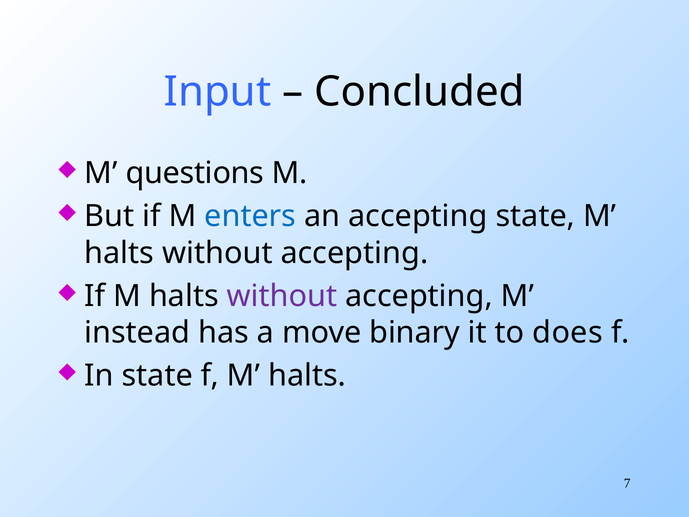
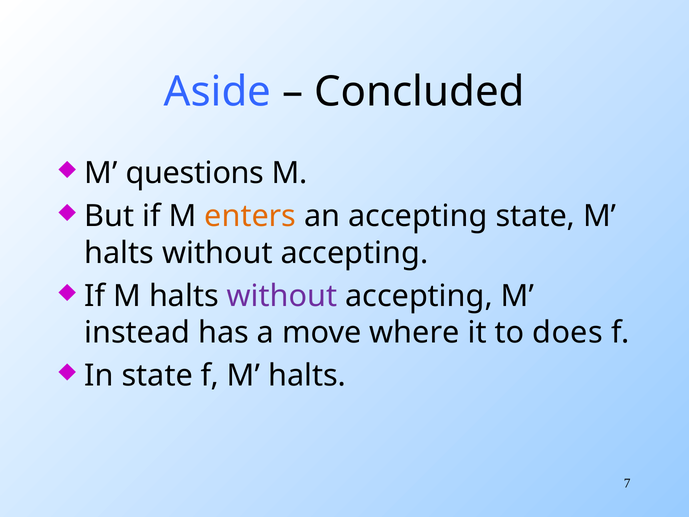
Input: Input -> Aside
enters colour: blue -> orange
binary: binary -> where
